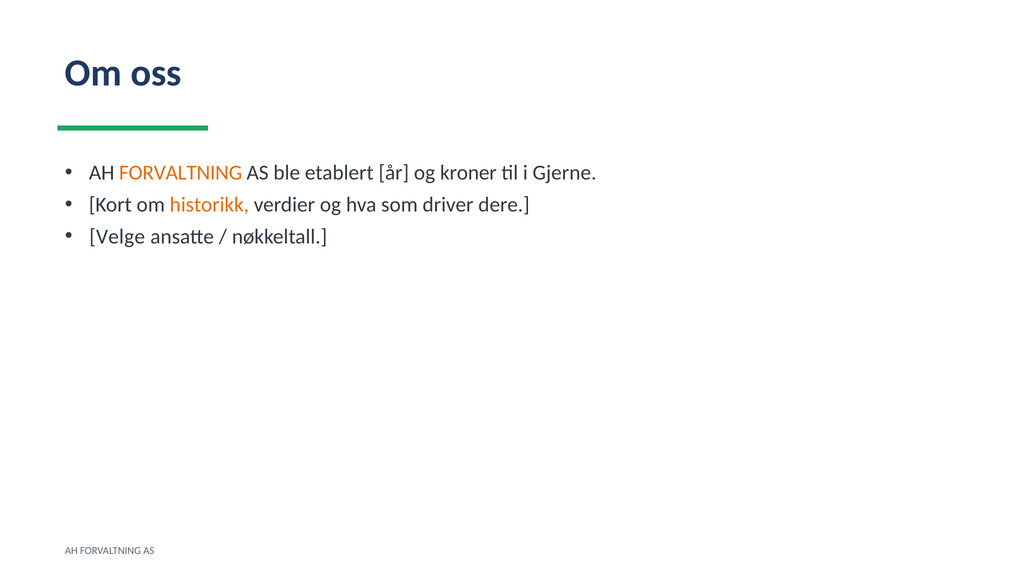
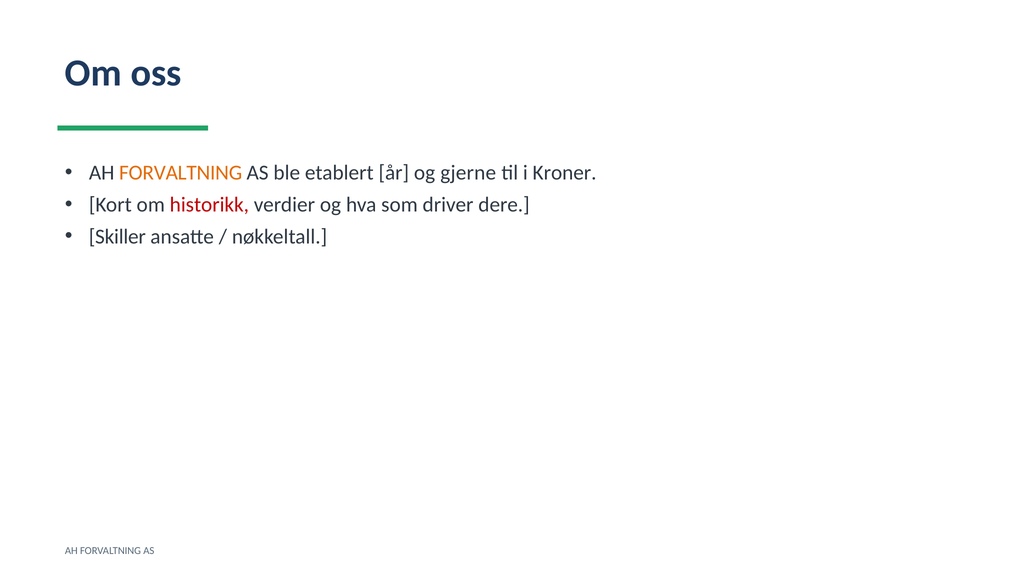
kroner: kroner -> gjerne
Gjerne: Gjerne -> Kroner
historikk colour: orange -> red
Velge: Velge -> Skiller
